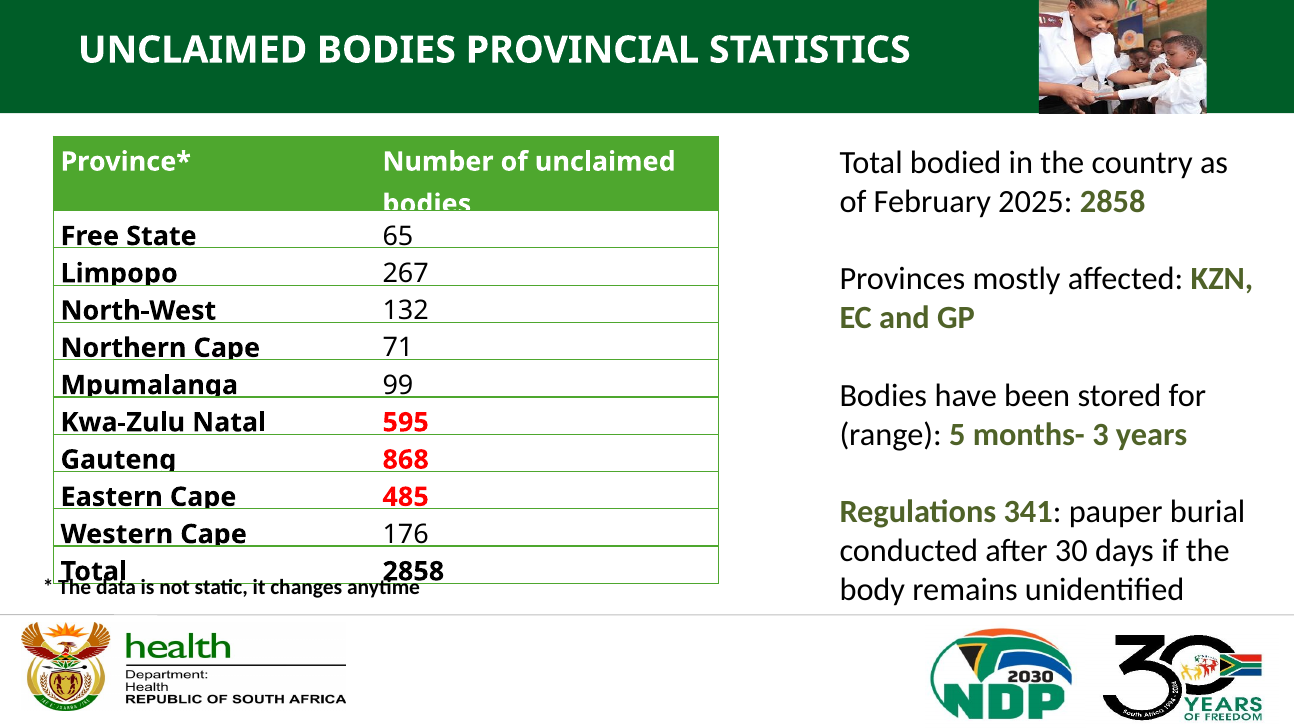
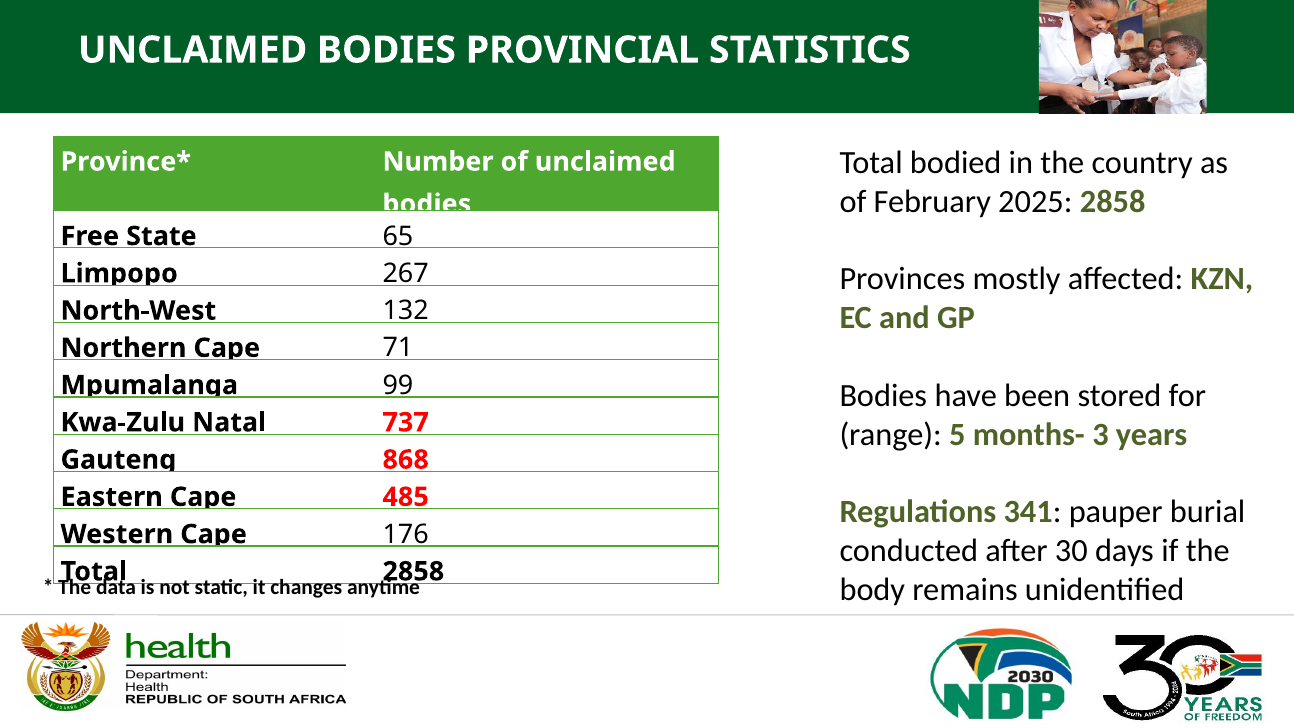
595: 595 -> 737
